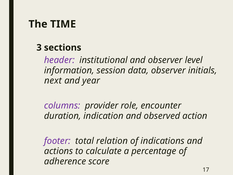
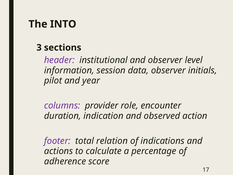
TIME: TIME -> INTO
next: next -> pilot
